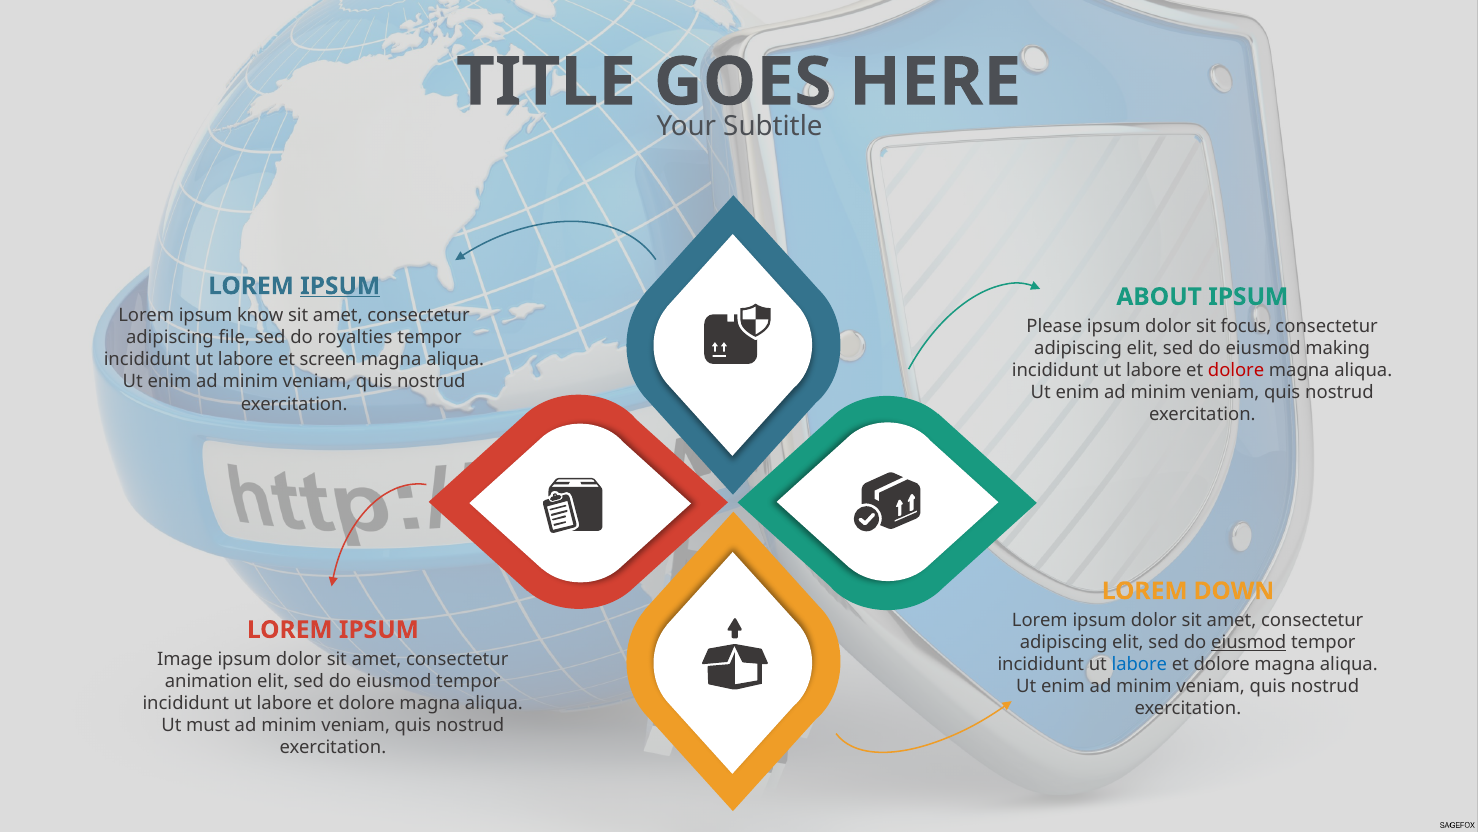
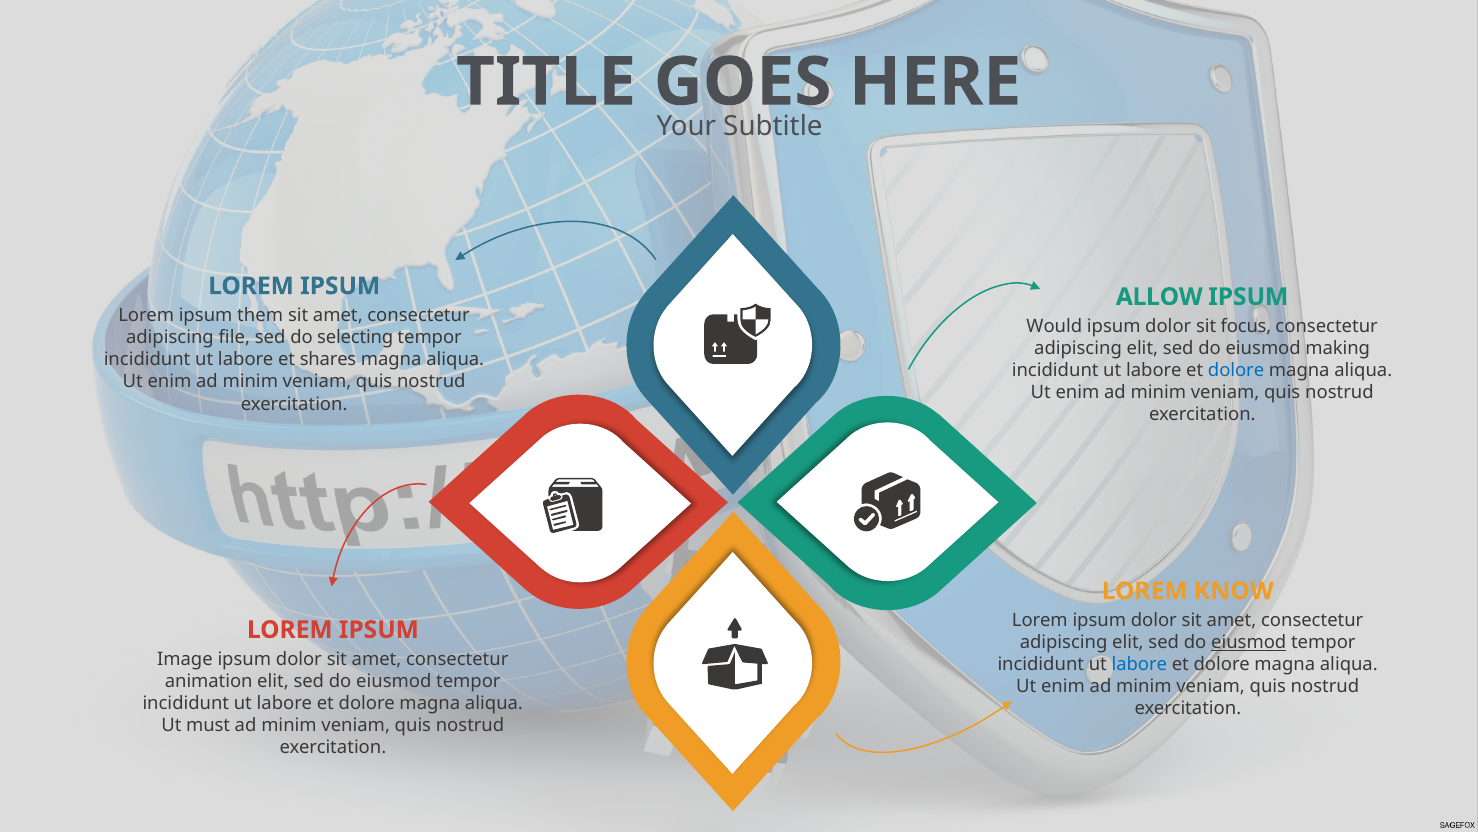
IPSUM at (340, 286) underline: present -> none
ABOUT: ABOUT -> ALLOW
know: know -> them
Please: Please -> Would
royalties: royalties -> selecting
screen: screen -> shares
dolore at (1236, 370) colour: red -> blue
DOWN: DOWN -> KNOW
